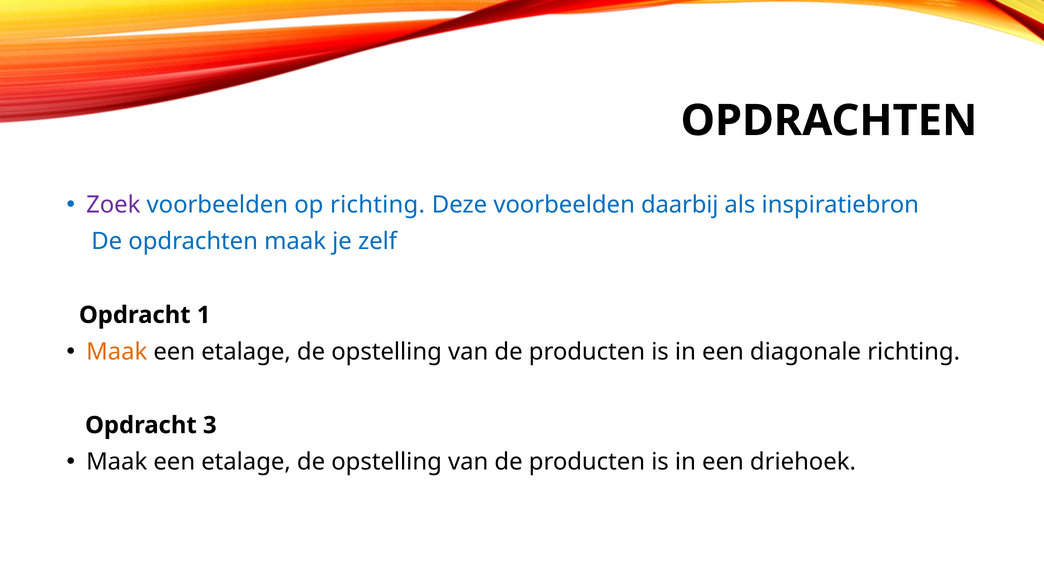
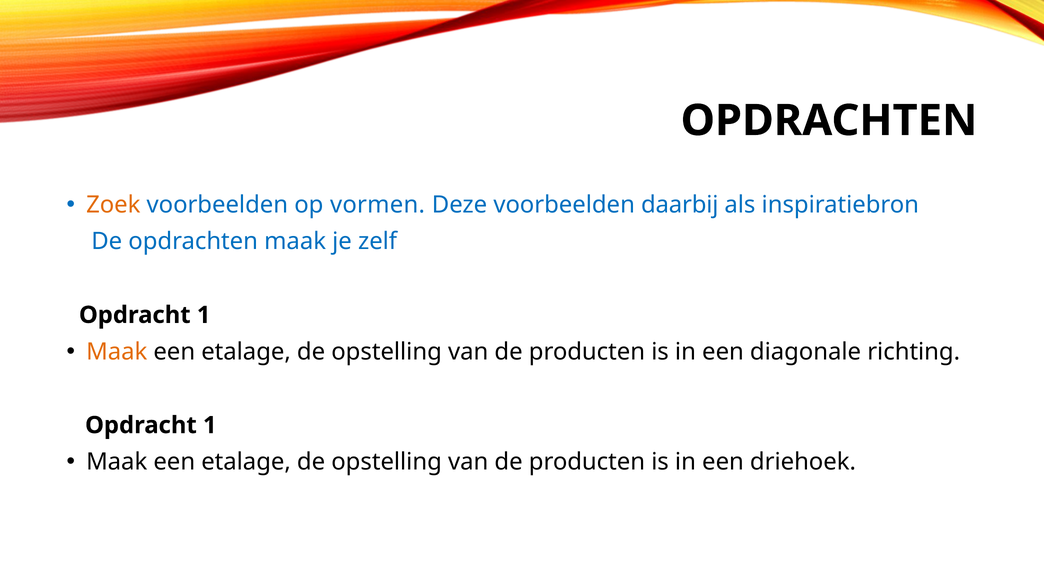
Zoek colour: purple -> orange
op richting: richting -> vormen
3 at (210, 425): 3 -> 1
